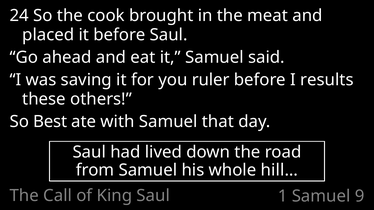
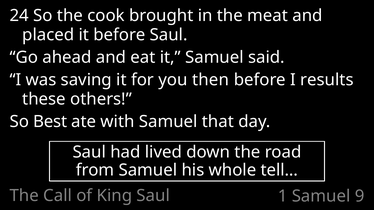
ruler: ruler -> then
hill…: hill… -> tell…
